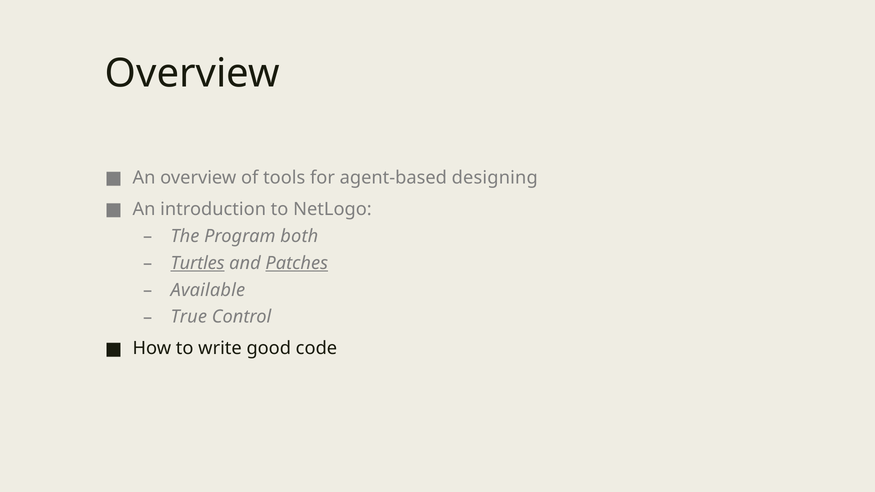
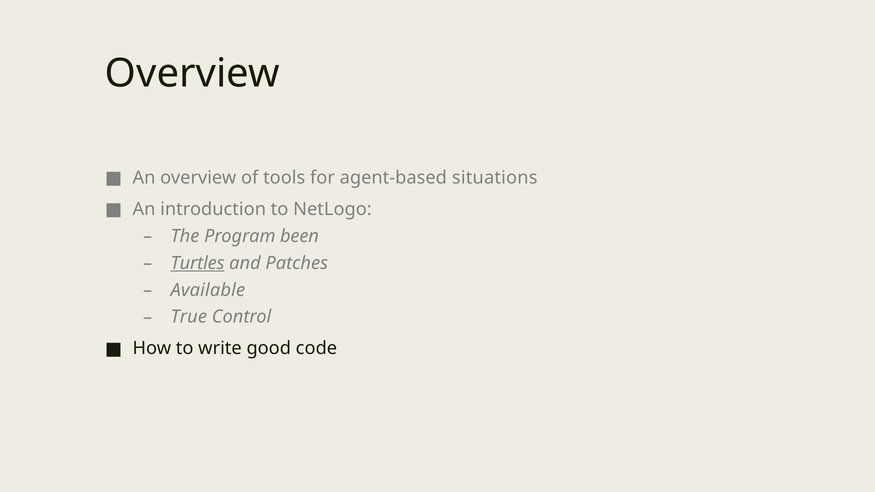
designing: designing -> situations
both: both -> been
Patches underline: present -> none
